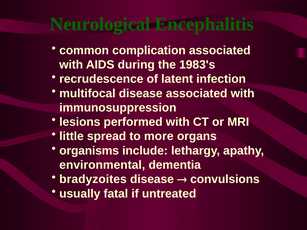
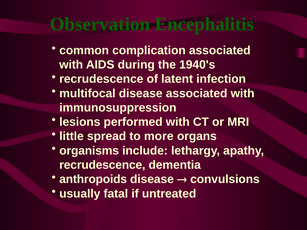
Neurological: Neurological -> Observation
1983's: 1983's -> 1940's
environmental at (102, 165): environmental -> recrudescence
bradyzoites: bradyzoites -> anthropoids
